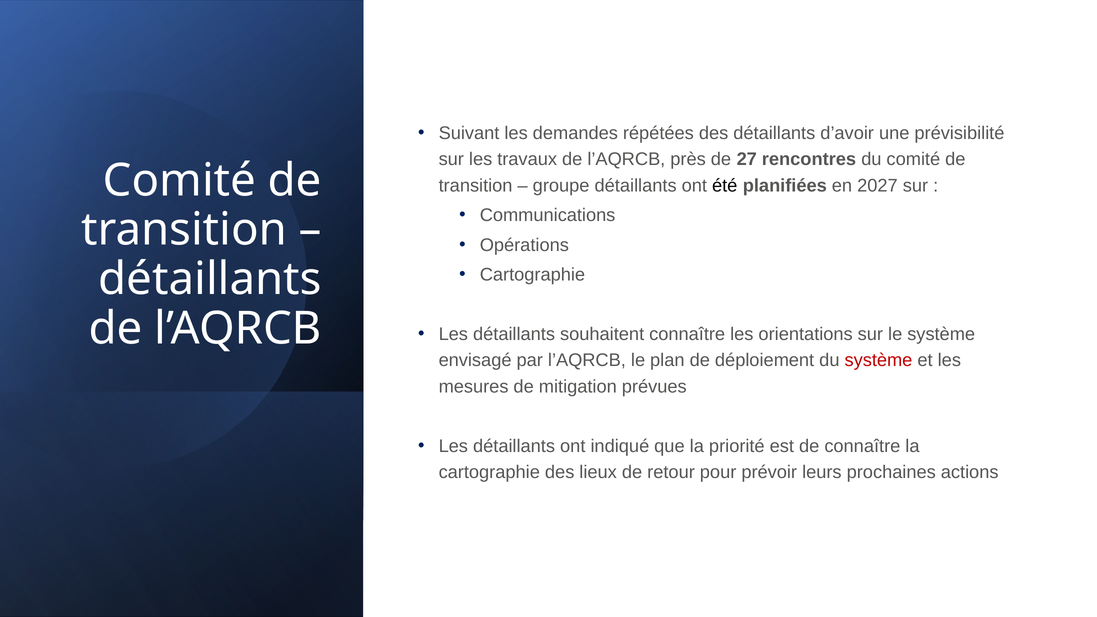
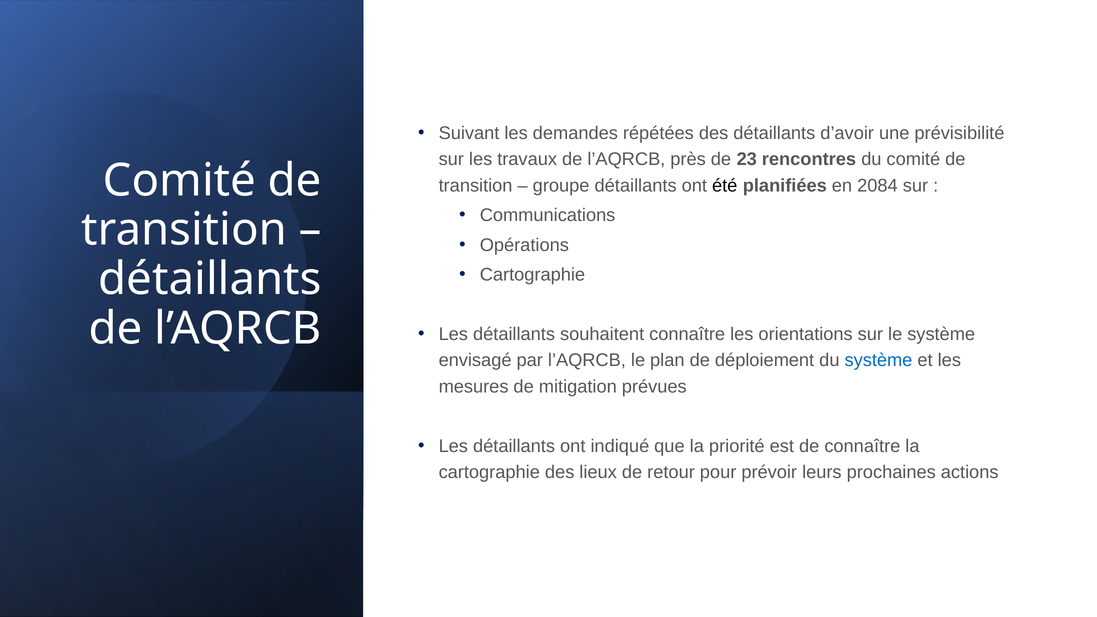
27: 27 -> 23
2027: 2027 -> 2084
système at (878, 360) colour: red -> blue
